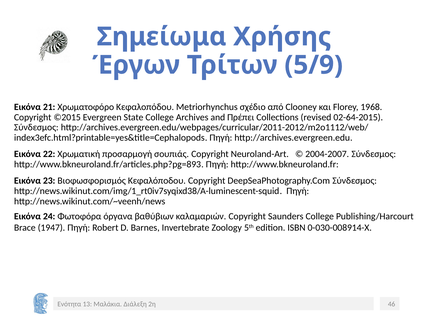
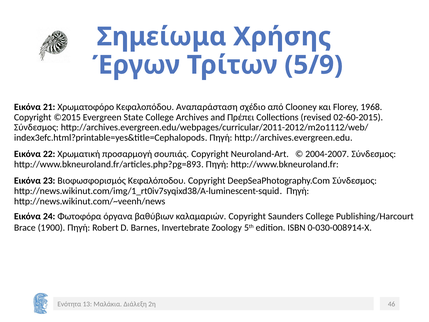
Metriorhynchus: Metriorhynchus -> Αναπαράσταση
02-64-2015: 02-64-2015 -> 02-60-2015
1947: 1947 -> 1900
